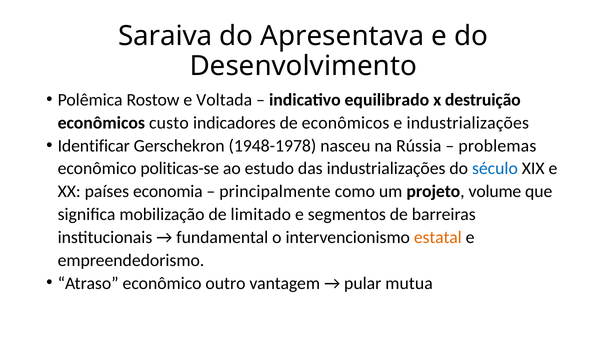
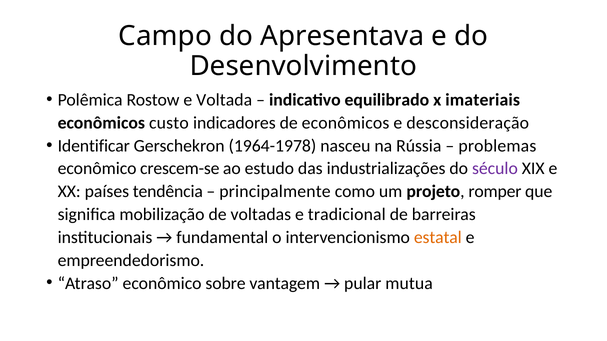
Saraiva: Saraiva -> Campo
destruição: destruição -> imateriais
e industrializações: industrializações -> desconsideração
1948-1978: 1948-1978 -> 1964-1978
politicas-se: politicas-se -> crescem-se
século colour: blue -> purple
economia: economia -> tendência
volume: volume -> romper
limitado: limitado -> voltadas
segmentos: segmentos -> tradicional
outro: outro -> sobre
